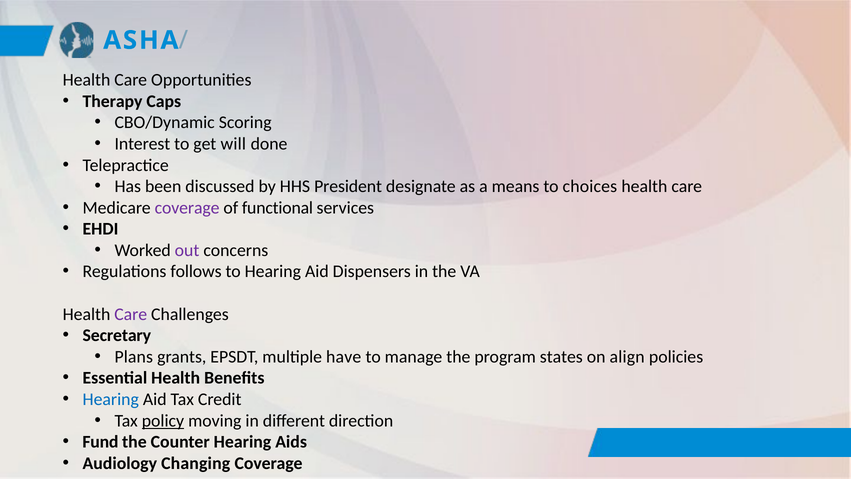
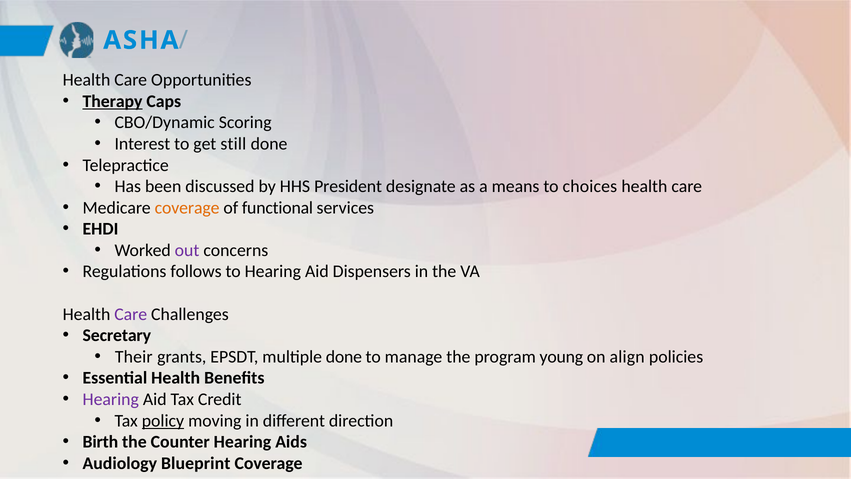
Therapy underline: none -> present
will: will -> still
coverage at (187, 208) colour: purple -> orange
Plans: Plans -> Their
multiple have: have -> done
states: states -> young
Hearing at (111, 399) colour: blue -> purple
Fund: Fund -> Birth
Changing: Changing -> Blueprint
